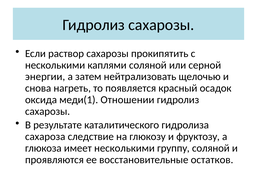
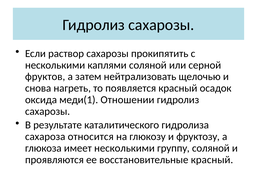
энергии: энергии -> фруктов
следствие: следствие -> относится
восстановительные остатков: остатков -> красный
